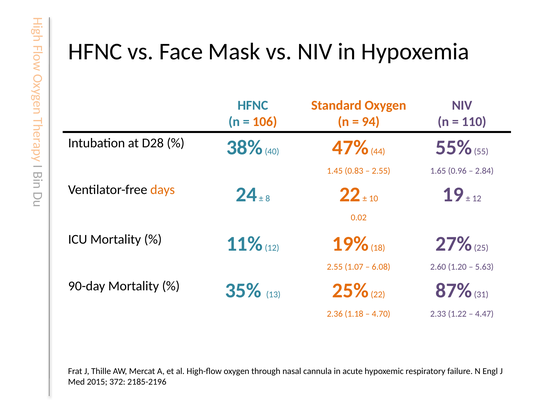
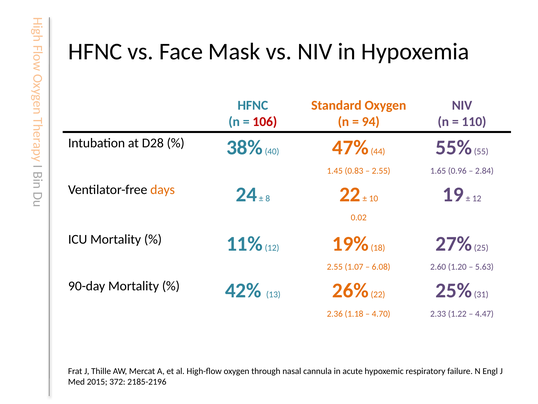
106 colour: orange -> red
35%: 35% -> 42%
25%: 25% -> 26%
87%: 87% -> 25%
